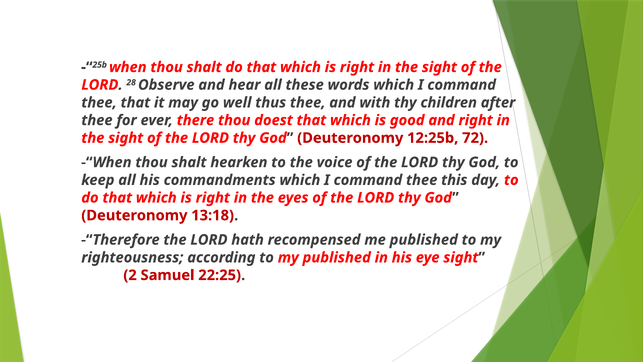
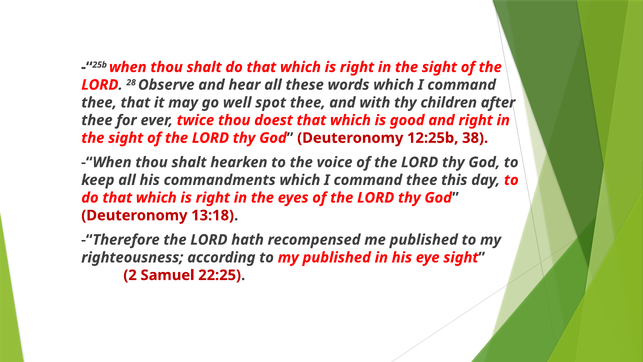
thus: thus -> spot
there: there -> twice
72: 72 -> 38
